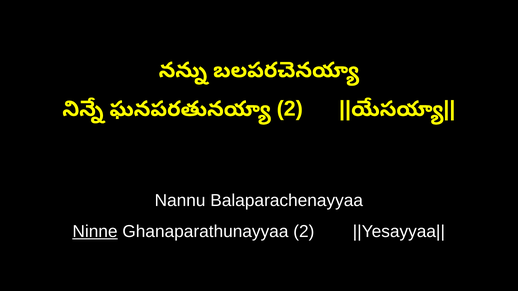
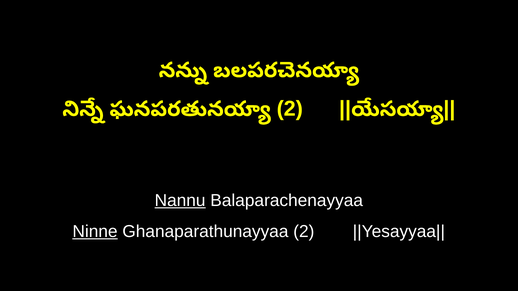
Nannu underline: none -> present
